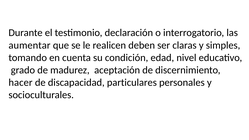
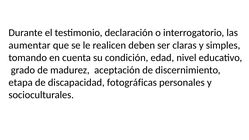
hacer: hacer -> etapa
particulares: particulares -> fotográficas
